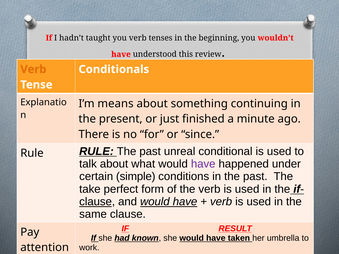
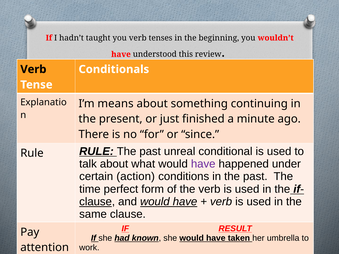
Verb at (33, 69) colour: orange -> black
simple: simple -> action
take: take -> time
